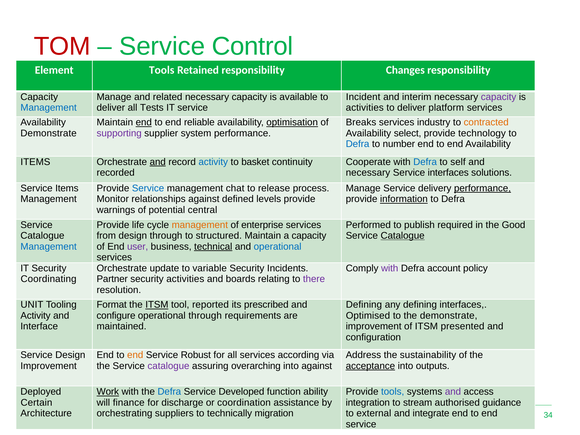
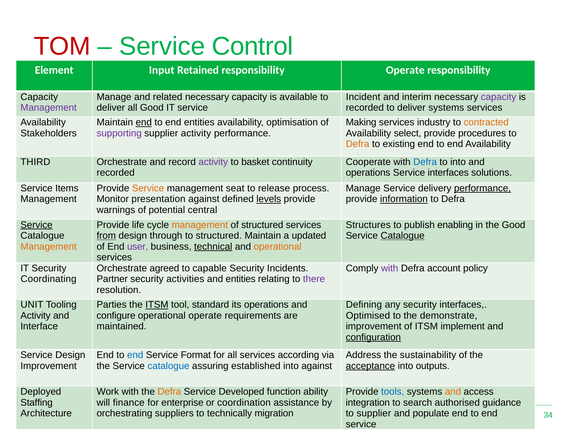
Element Tools: Tools -> Input
responsibility Changes: Changes -> Operate
Management at (49, 108) colour: blue -> purple
all Tests: Tests -> Good
activities at (365, 108): activities -> recorded
deliver platform: platform -> systems
end reliable: reliable -> entities
optimisation underline: present -> none
Breaks: Breaks -> Making
Demonstrate at (49, 133): Demonstrate -> Stakeholders
supplier system: system -> activity
technology: technology -> procedures
Defra at (358, 144) colour: blue -> orange
number: number -> existing
ITEMS at (35, 162): ITEMS -> THIRD
and at (158, 162) underline: present -> none
activity at (213, 162) colour: blue -> purple
to self: self -> into
necessary at (368, 173): necessary -> operations
Service at (148, 188) colour: blue -> orange
chat: chat -> seat
relationships: relationships -> presentation
levels underline: none -> present
Service at (37, 225) underline: none -> present
of enterprise: enterprise -> structured
Performed: Performed -> Structures
required: required -> enabling
from underline: none -> present
a capacity: capacity -> updated
Management at (49, 247) colour: blue -> orange
operational at (278, 247) colour: blue -> orange
update: update -> agreed
variable: variable -> capable
and boards: boards -> entities
Format: Format -> Parties
reported: reported -> standard
its prescribed: prescribed -> operations
any defining: defining -> security
operational through: through -> operate
presented: presented -> implement
configuration underline: none -> present
end at (135, 355) colour: orange -> blue
Robust: Robust -> Format
catalogue at (168, 366) colour: purple -> blue
overarching: overarching -> established
Work underline: present -> none
Defra at (169, 392) colour: blue -> orange
and at (453, 392) colour: purple -> orange
Certain: Certain -> Staffing
discharge: discharge -> enterprise
stream: stream -> search
to external: external -> supplier
integrate: integrate -> populate
